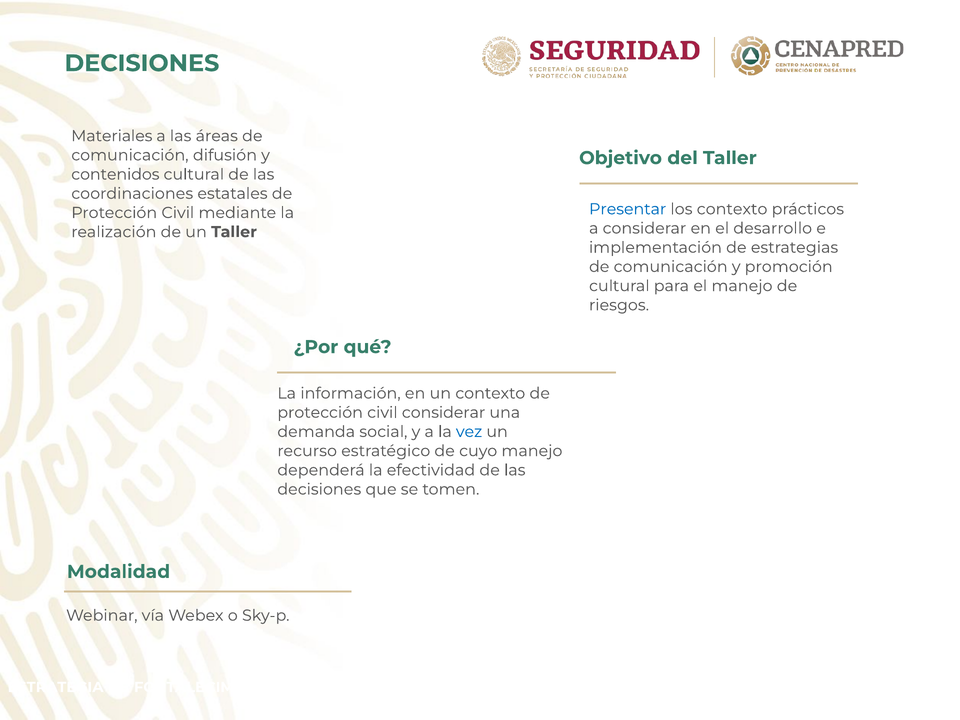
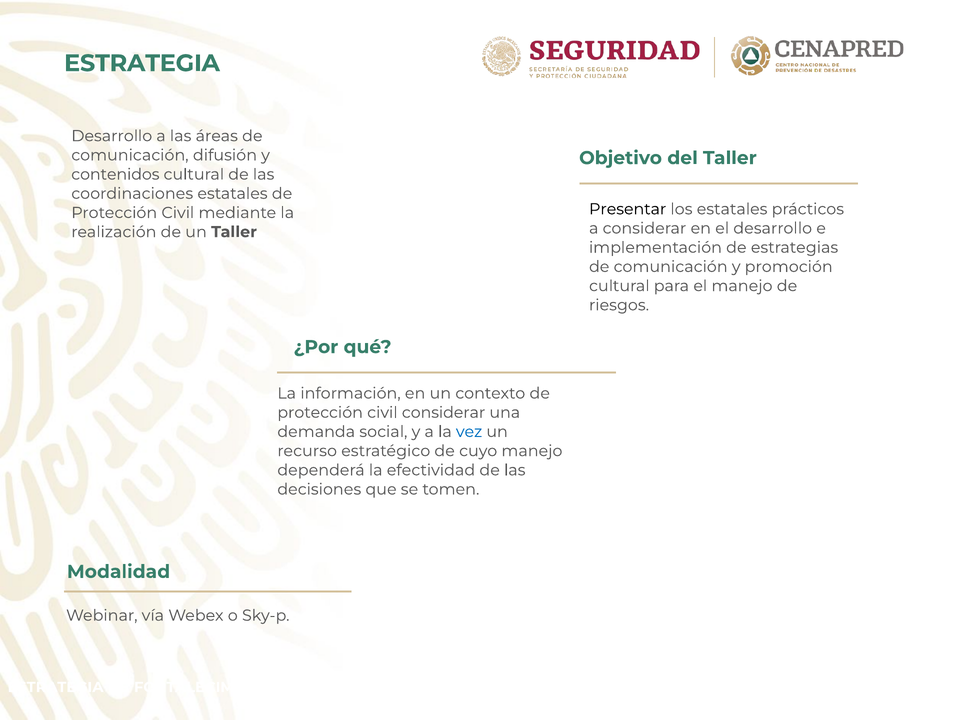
DECISIONES at (142, 63): DECISIONES -> ESTRATEGIA
Materiales at (112, 136): Materiales -> Desarrollo
Presentar colour: blue -> black
los contexto: contexto -> estatales
